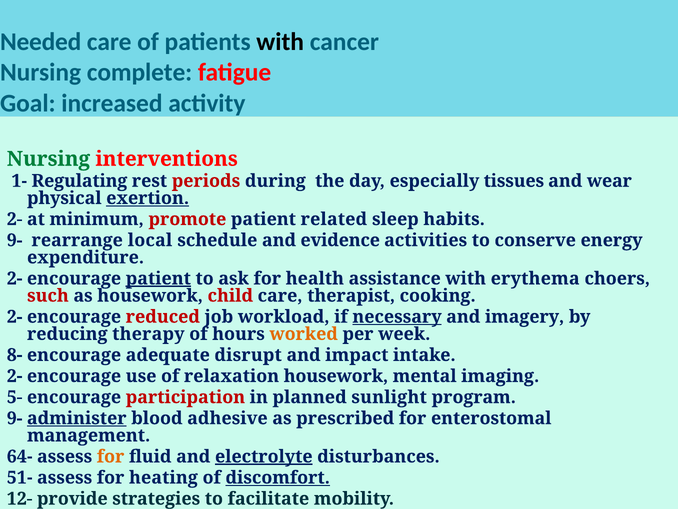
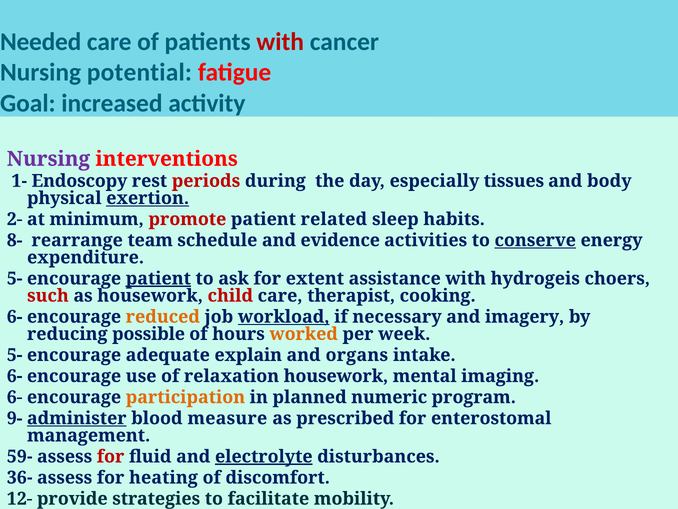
with at (280, 42) colour: black -> red
complete: complete -> potential
Nursing at (48, 159) colour: green -> purple
Regulating: Regulating -> Endoscopy
wear: wear -> body
9- at (14, 240): 9- -> 8-
local: local -> team
conserve underline: none -> present
2- at (14, 278): 2- -> 5-
health: health -> extent
erythema: erythema -> hydrogeis
2- at (14, 316): 2- -> 6-
reduced colour: red -> orange
workload underline: none -> present
necessary underline: present -> none
therapy: therapy -> possible
8- at (14, 355): 8- -> 5-
disrupt: disrupt -> explain
impact: impact -> organs
2- at (14, 376): 2- -> 6-
5- at (14, 397): 5- -> 6-
participation colour: red -> orange
sunlight: sunlight -> numeric
adhesive: adhesive -> measure
64-: 64- -> 59-
for at (111, 456) colour: orange -> red
51-: 51- -> 36-
discomfort underline: present -> none
